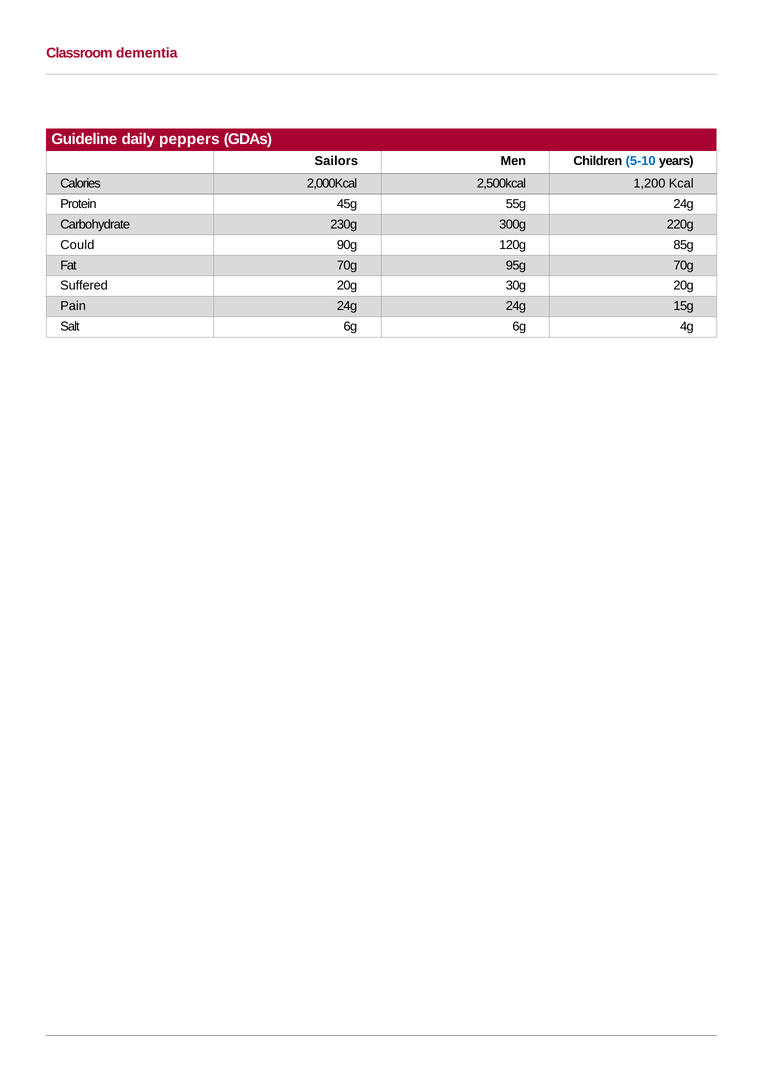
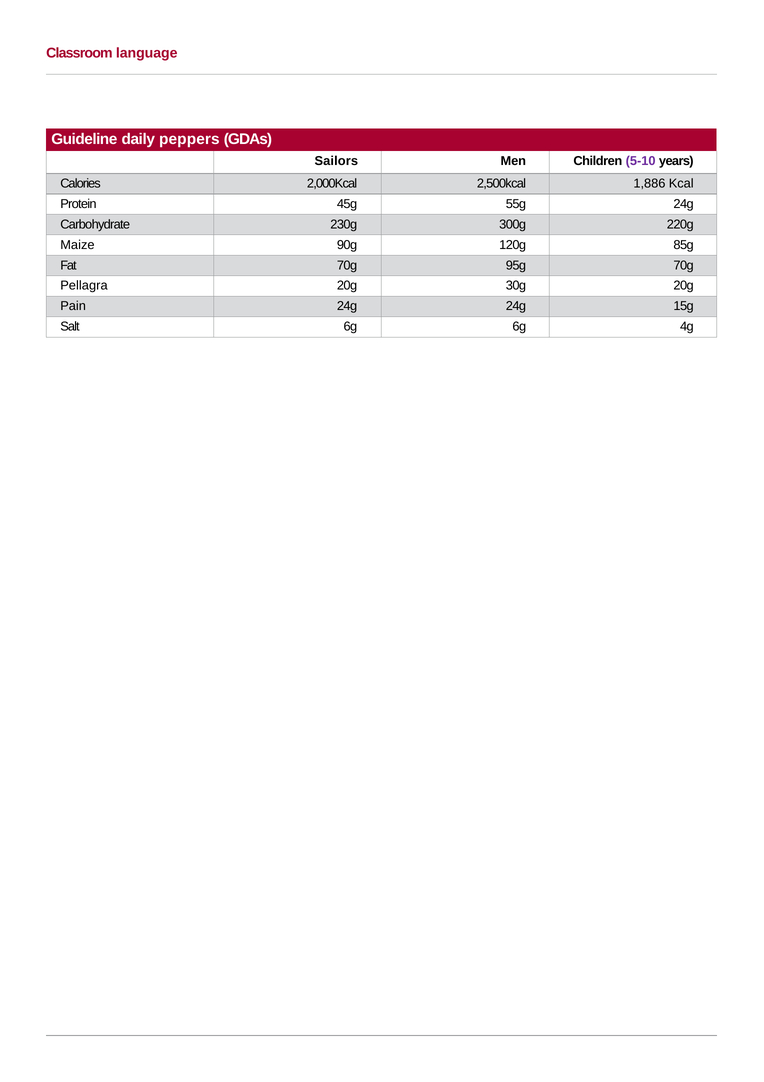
dementia: dementia -> language
5-10 colour: blue -> purple
1,200: 1,200 -> 1,886
Could: Could -> Maize
Suffered: Suffered -> Pellagra
